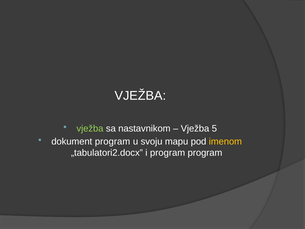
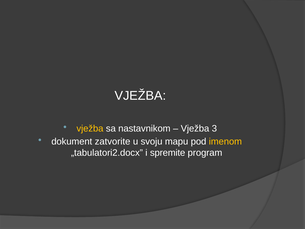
vježba at (90, 128) colour: light green -> yellow
5: 5 -> 3
dokument program: program -> zatvorite
i program: program -> spremite
